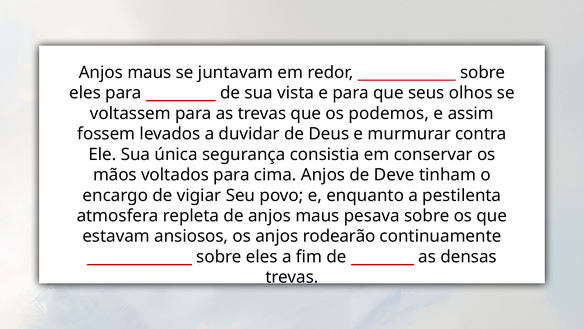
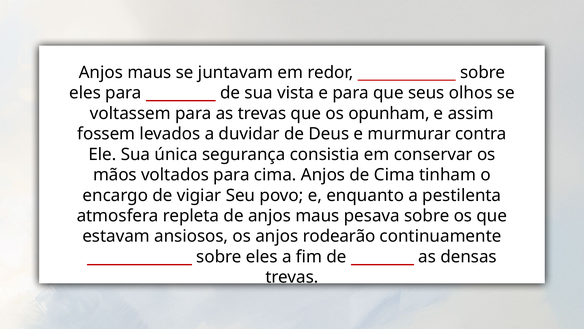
podemos: podemos -> opunham
de Deve: Deve -> Cima
